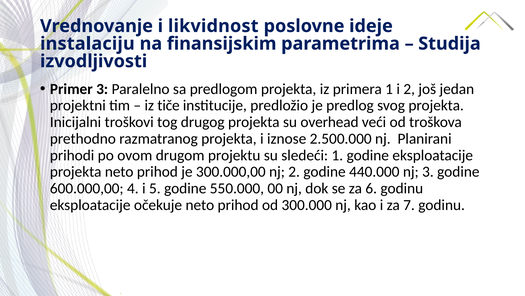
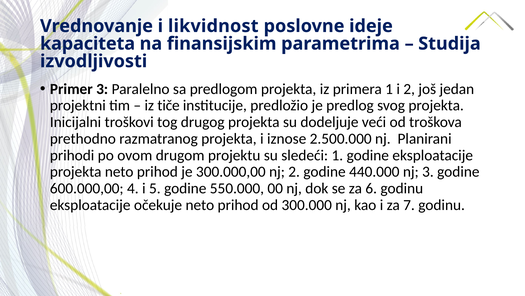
instalaciju: instalaciju -> kapaciteta
overhead: overhead -> dodeljuje
